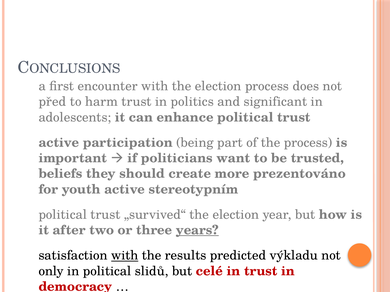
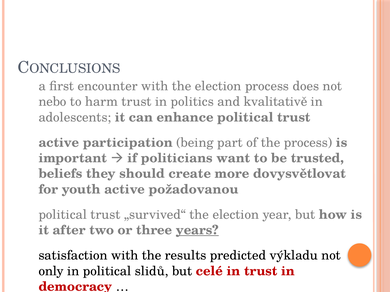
před: před -> nebo
significant: significant -> kvalitativě
prezentováno: prezentováno -> dovysvětlovat
stereotypním: stereotypním -> požadovanou
with at (125, 256) underline: present -> none
